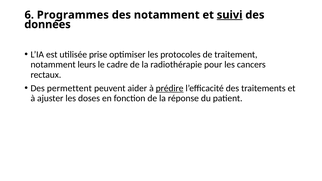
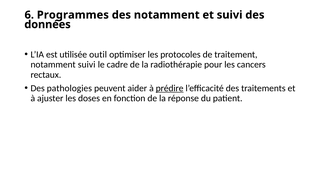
suivi at (230, 15) underline: present -> none
prise: prise -> outil
notamment leurs: leurs -> suivi
permettent: permettent -> pathologies
